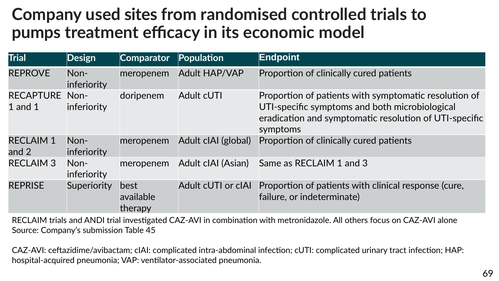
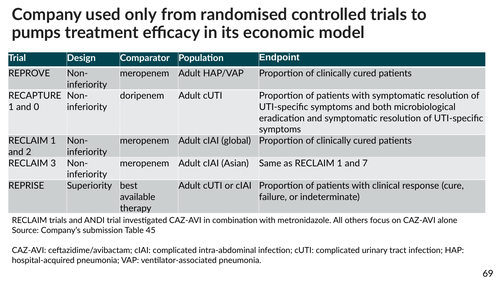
sites: sites -> only
and 1: 1 -> 0
and 3: 3 -> 7
